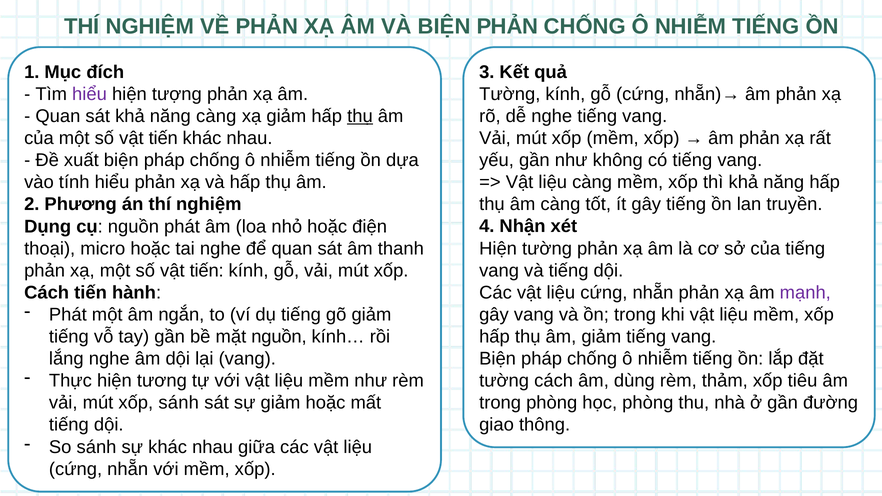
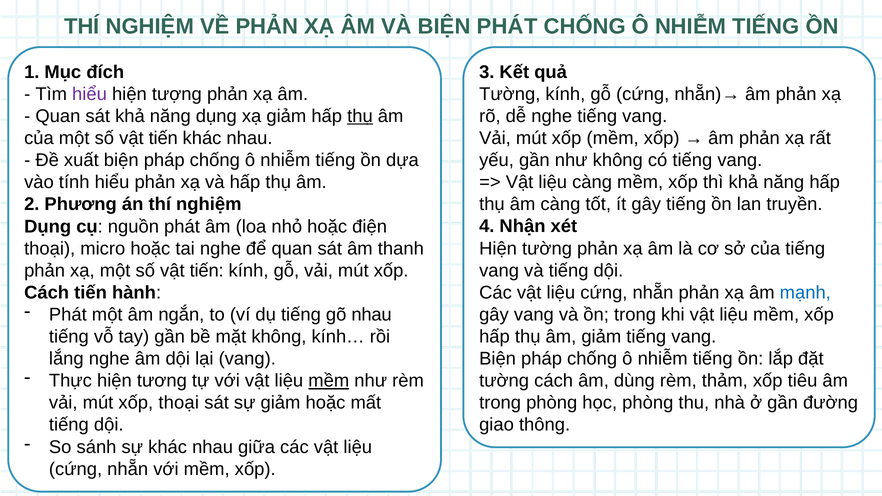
BIỆN PHẢN: PHẢN -> PHÁT
năng càng: càng -> dụng
mạnh colour: purple -> blue
gõ giảm: giảm -> nhau
mặt nguồn: nguồn -> không
mềm at (329, 381) underline: none -> present
xốp sánh: sánh -> thoại
